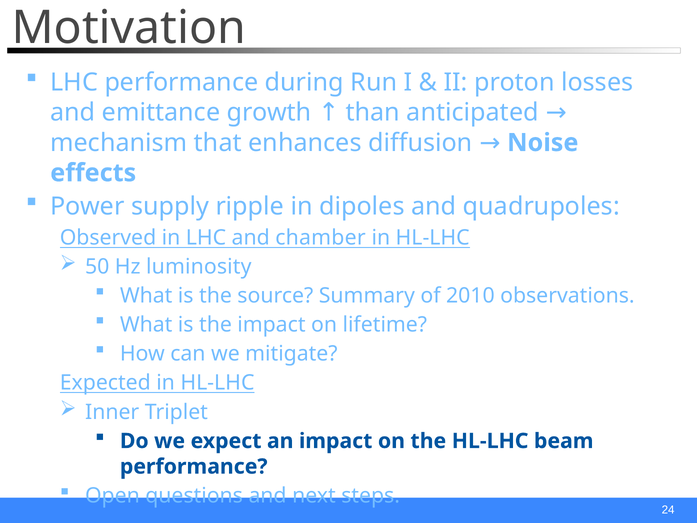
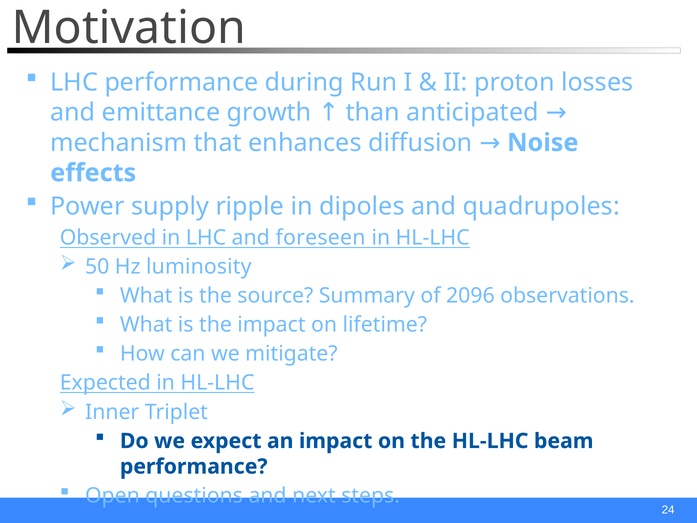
chamber: chamber -> foreseen
2010: 2010 -> 2096
